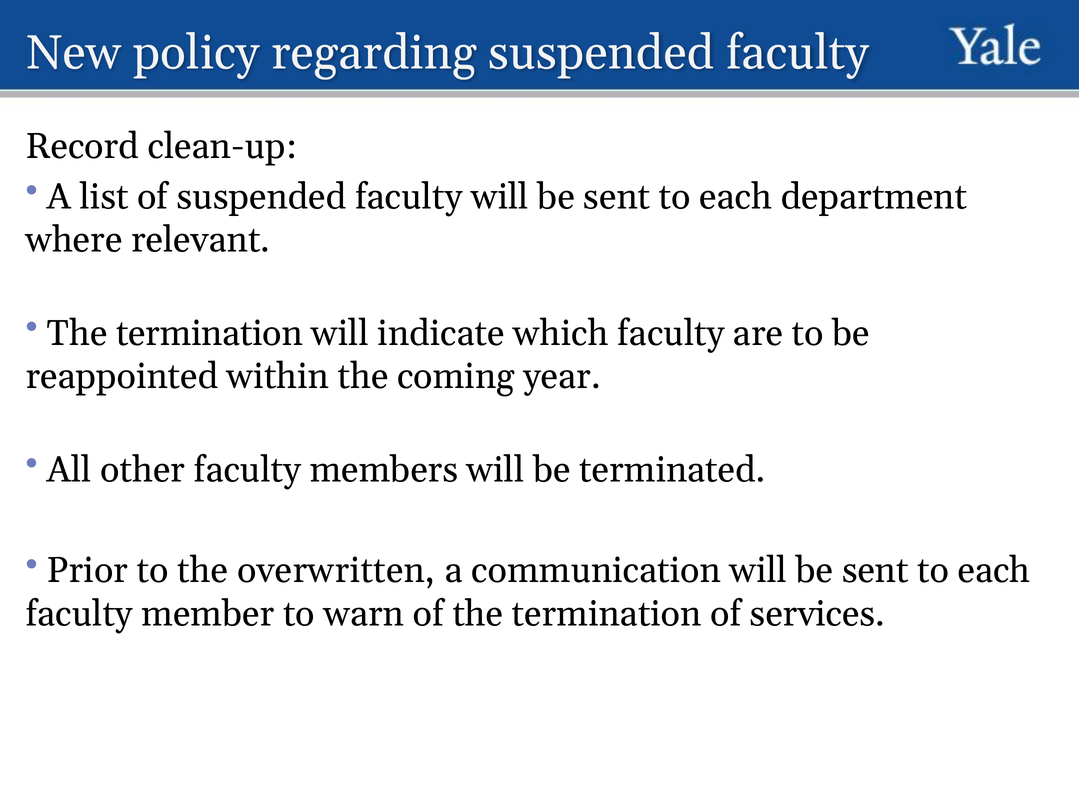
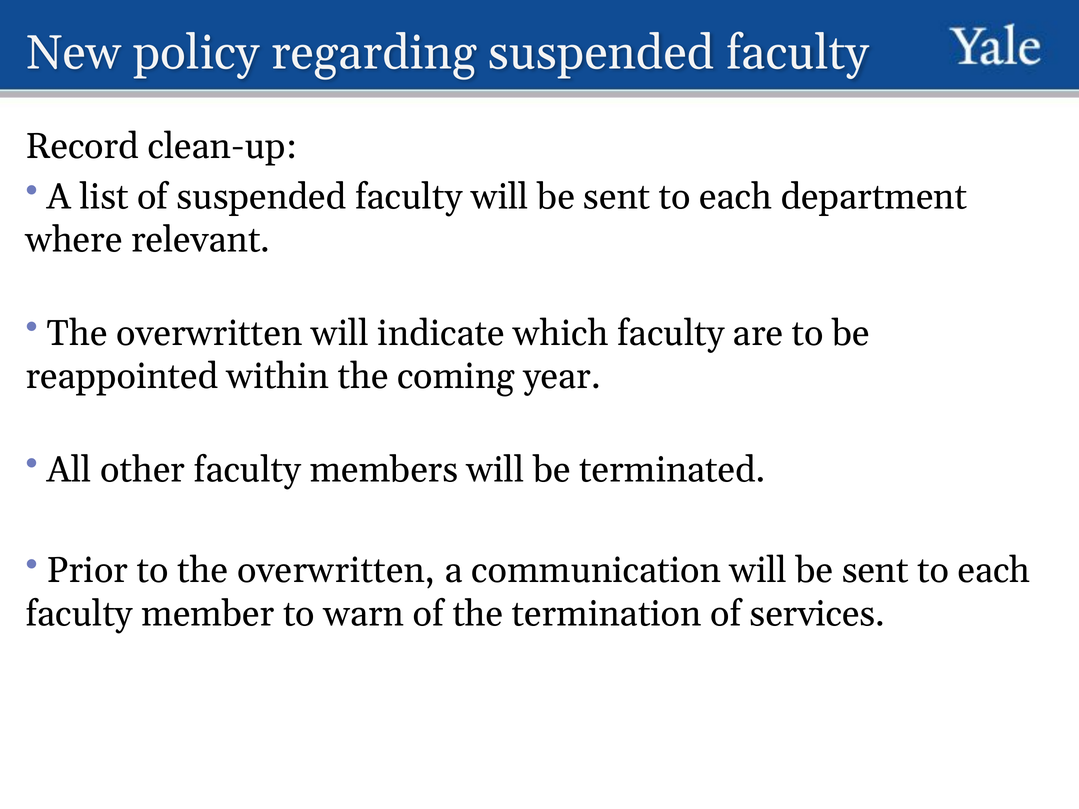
termination at (209, 333): termination -> overwritten
